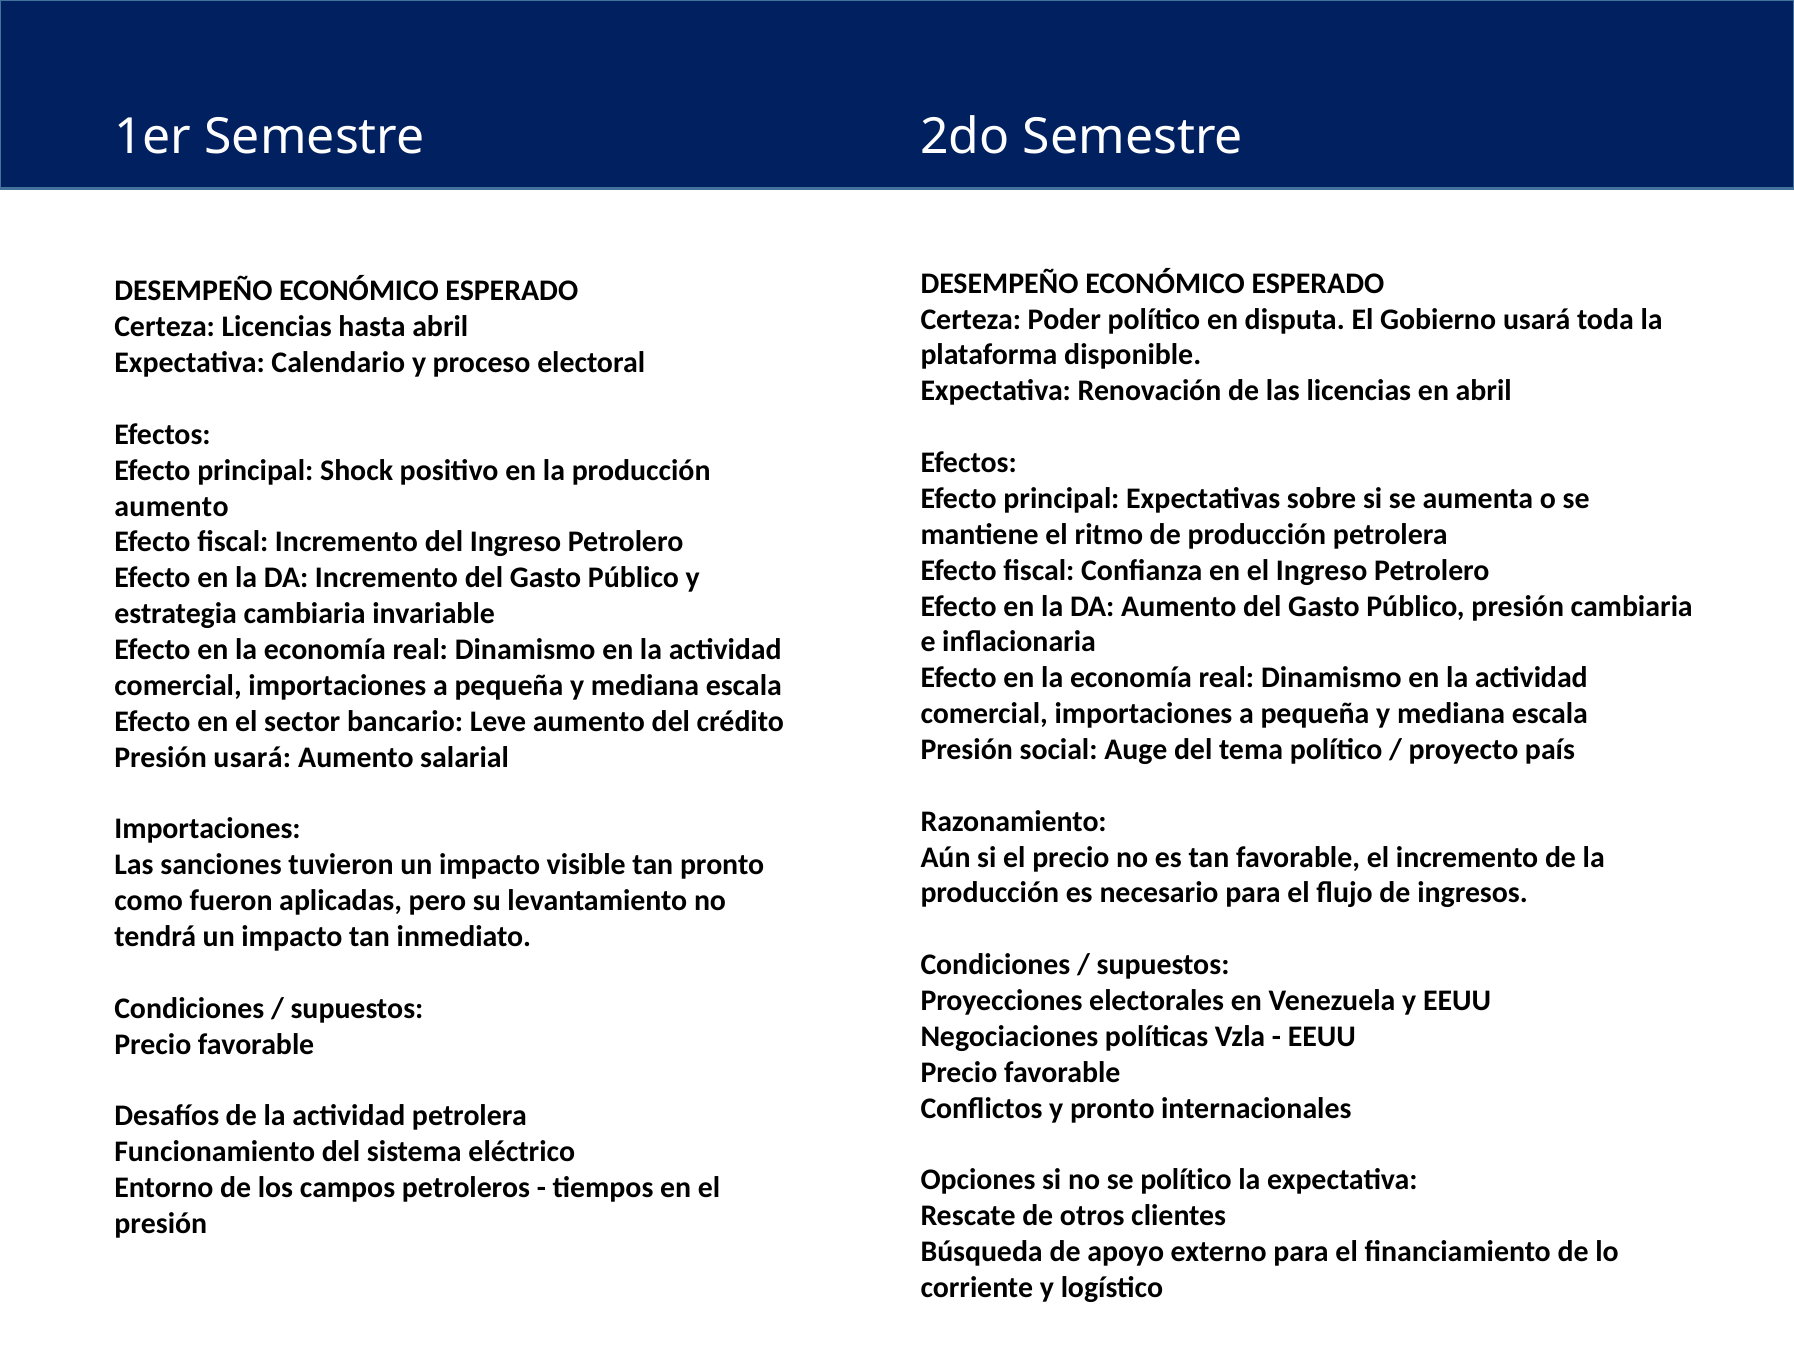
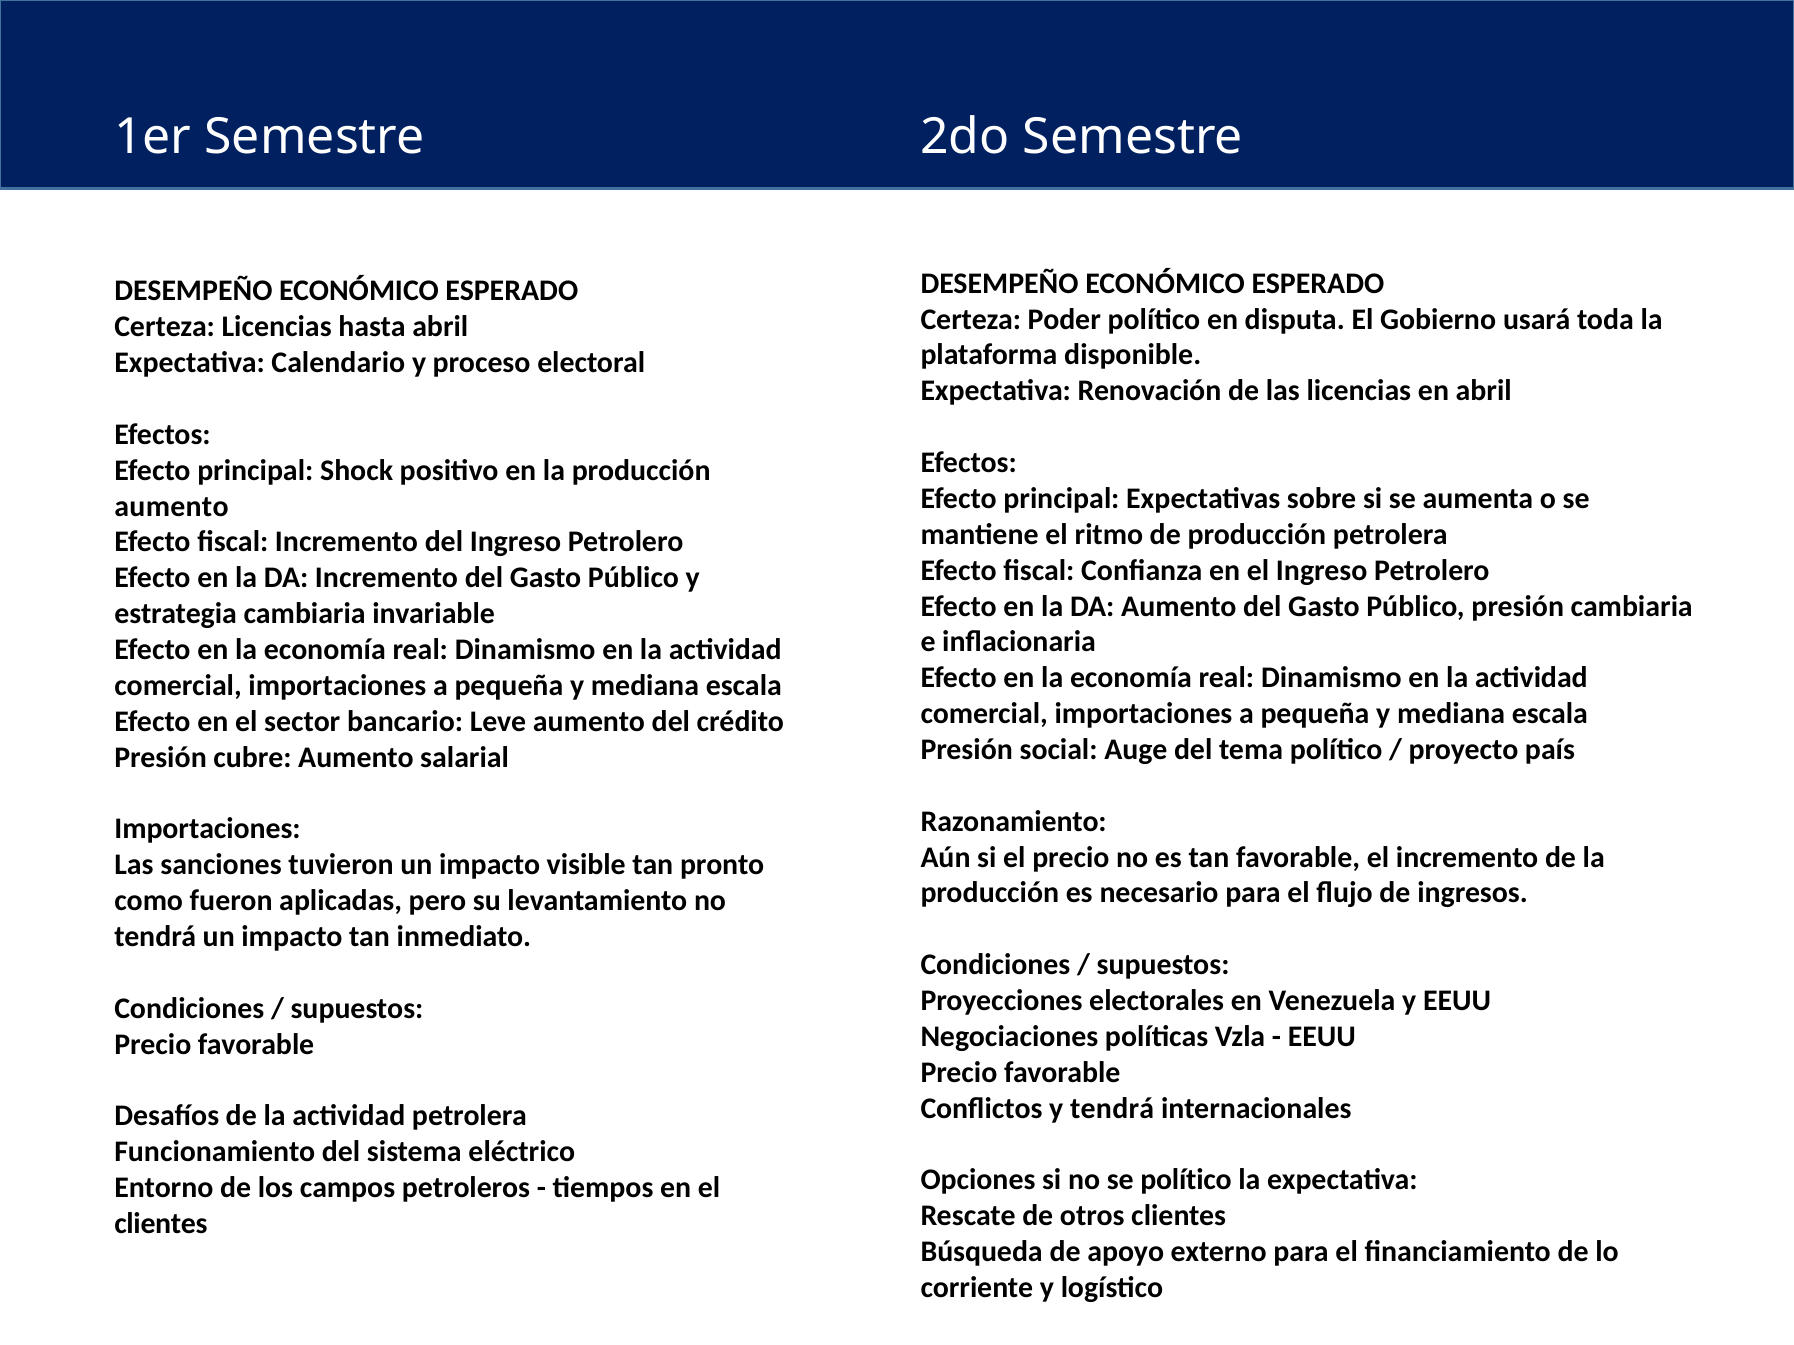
Presión usará: usará -> cubre
y pronto: pronto -> tendrá
presión at (161, 1224): presión -> clientes
